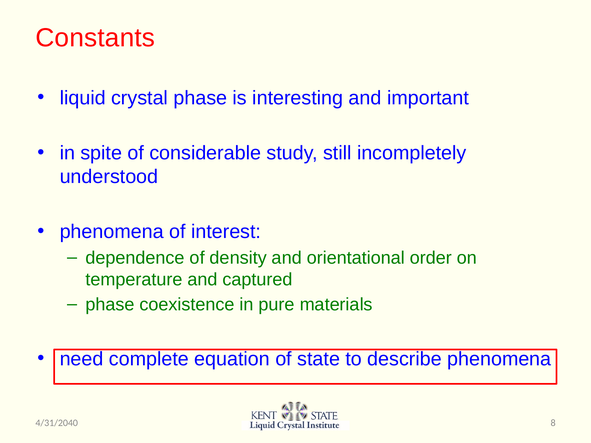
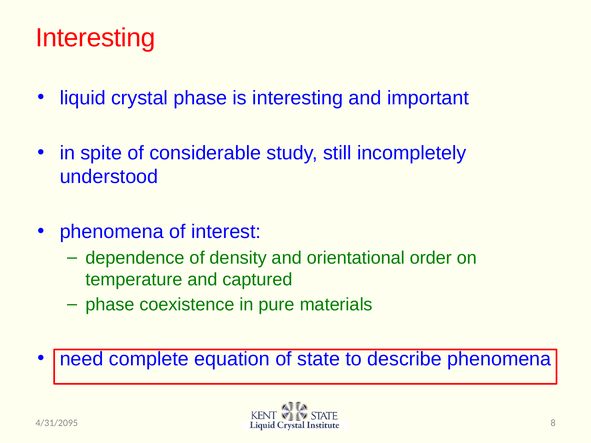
Constants at (95, 38): Constants -> Interesting
4/31/2040: 4/31/2040 -> 4/31/2095
